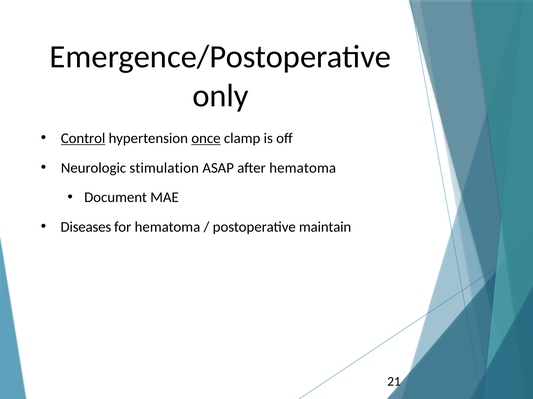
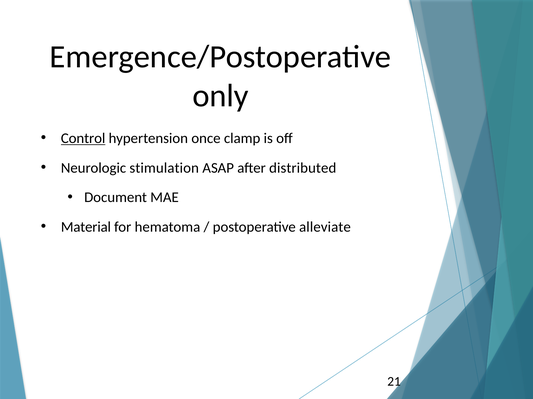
once underline: present -> none
after hematoma: hematoma -> distributed
Diseases: Diseases -> Material
maintain: maintain -> alleviate
